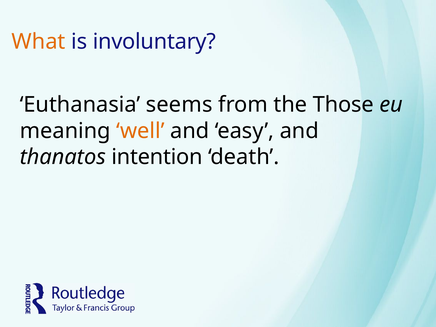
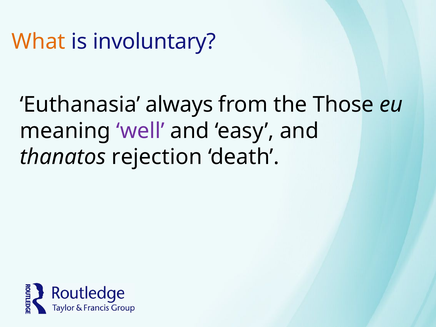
seems: seems -> always
well colour: orange -> purple
intention: intention -> rejection
